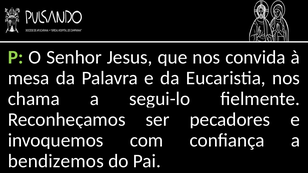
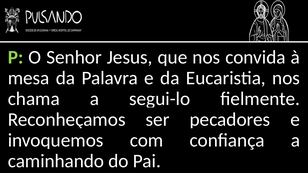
bendizemos: bendizemos -> caminhando
